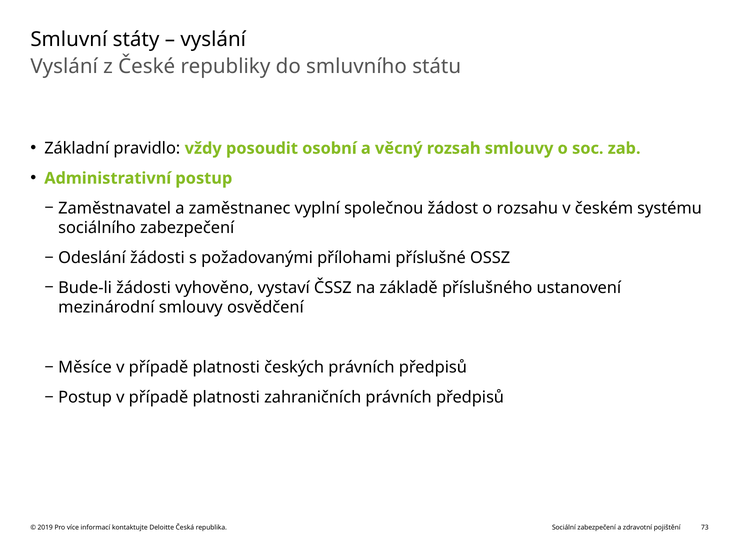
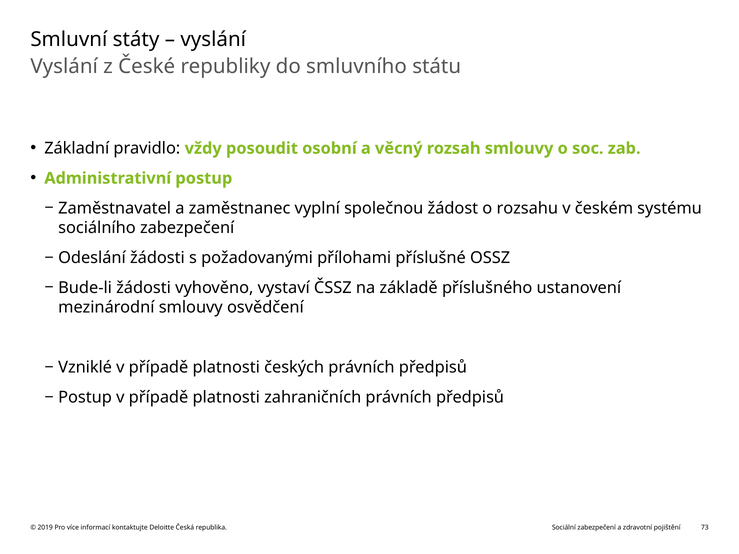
Měsíce: Měsíce -> Vzniklé
